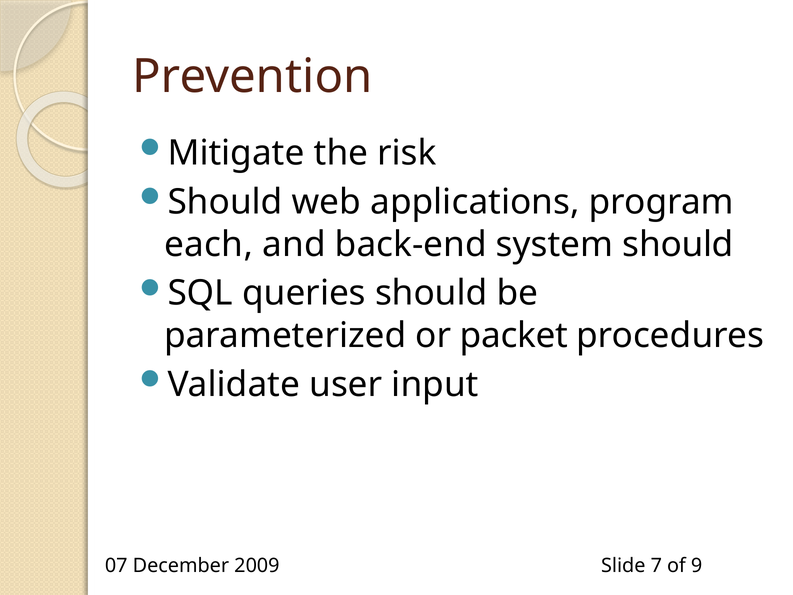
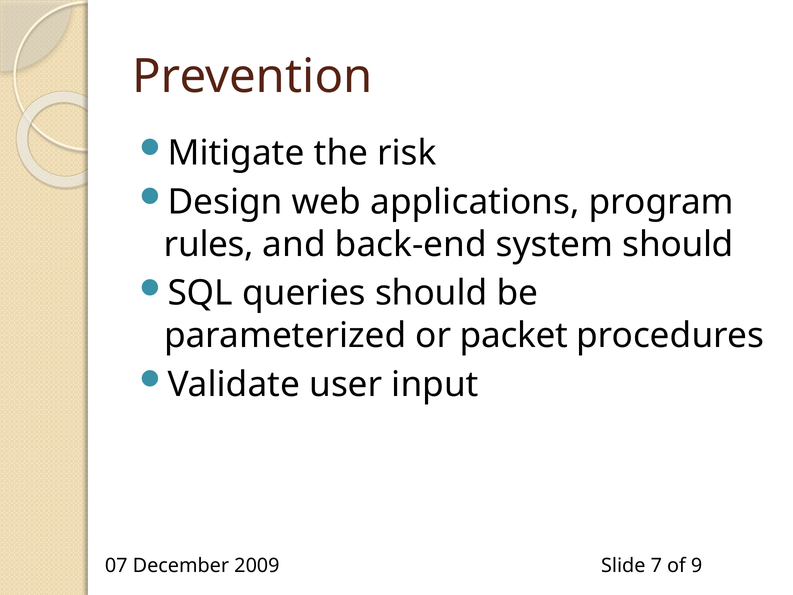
Should at (225, 202): Should -> Design
each: each -> rules
